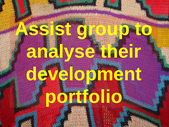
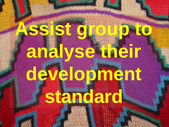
portfolio: portfolio -> standard
